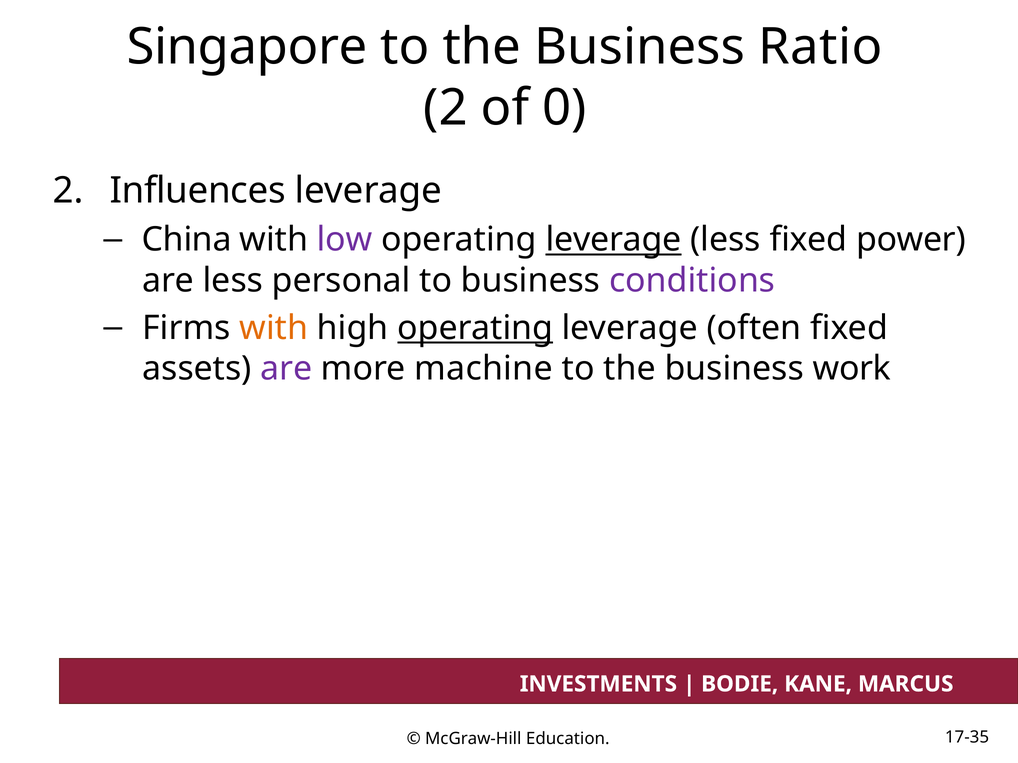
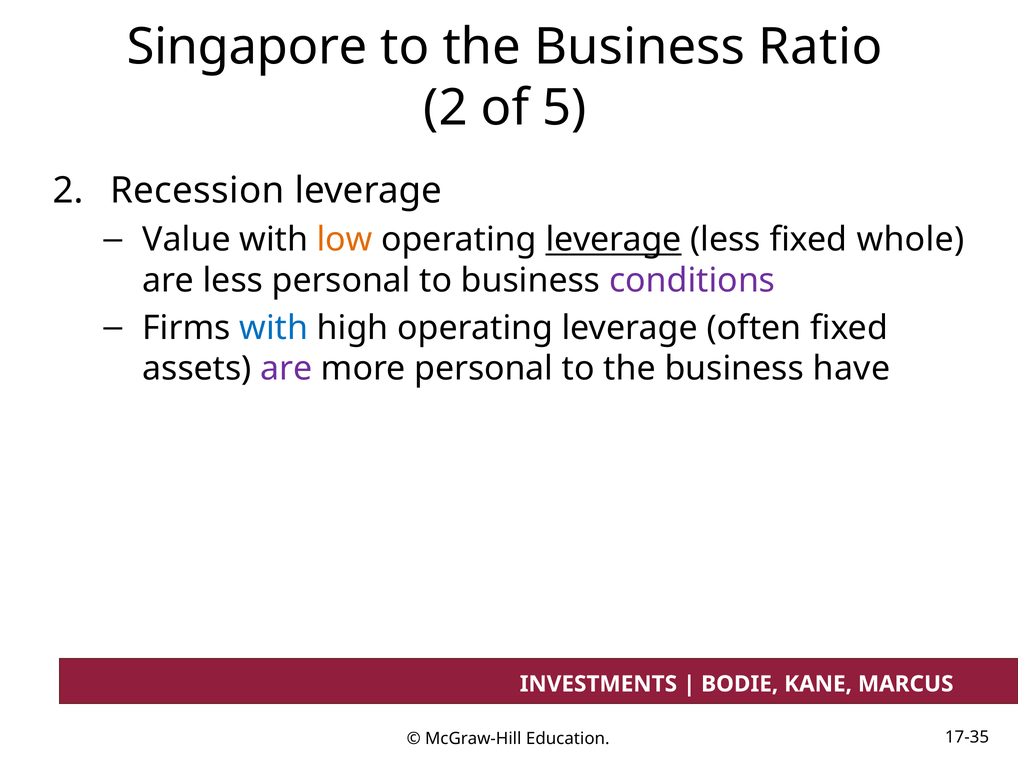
0: 0 -> 5
Influences: Influences -> Recession
China: China -> Value
low colour: purple -> orange
power: power -> whole
with at (274, 328) colour: orange -> blue
operating at (475, 328) underline: present -> none
more machine: machine -> personal
work: work -> have
